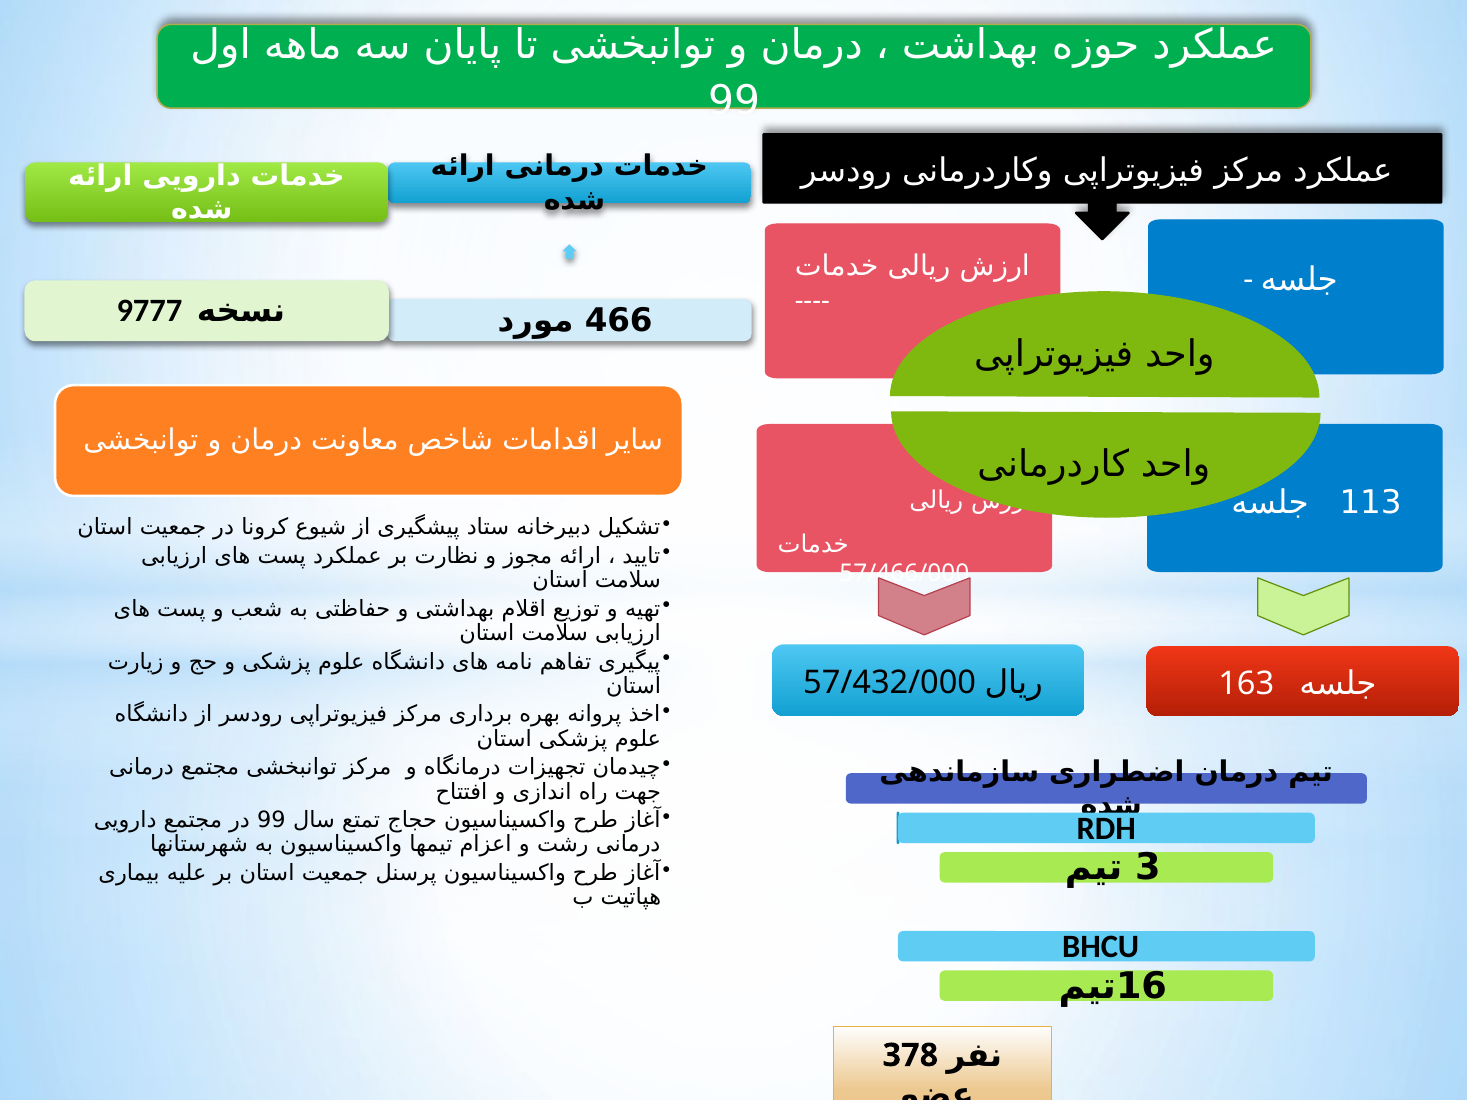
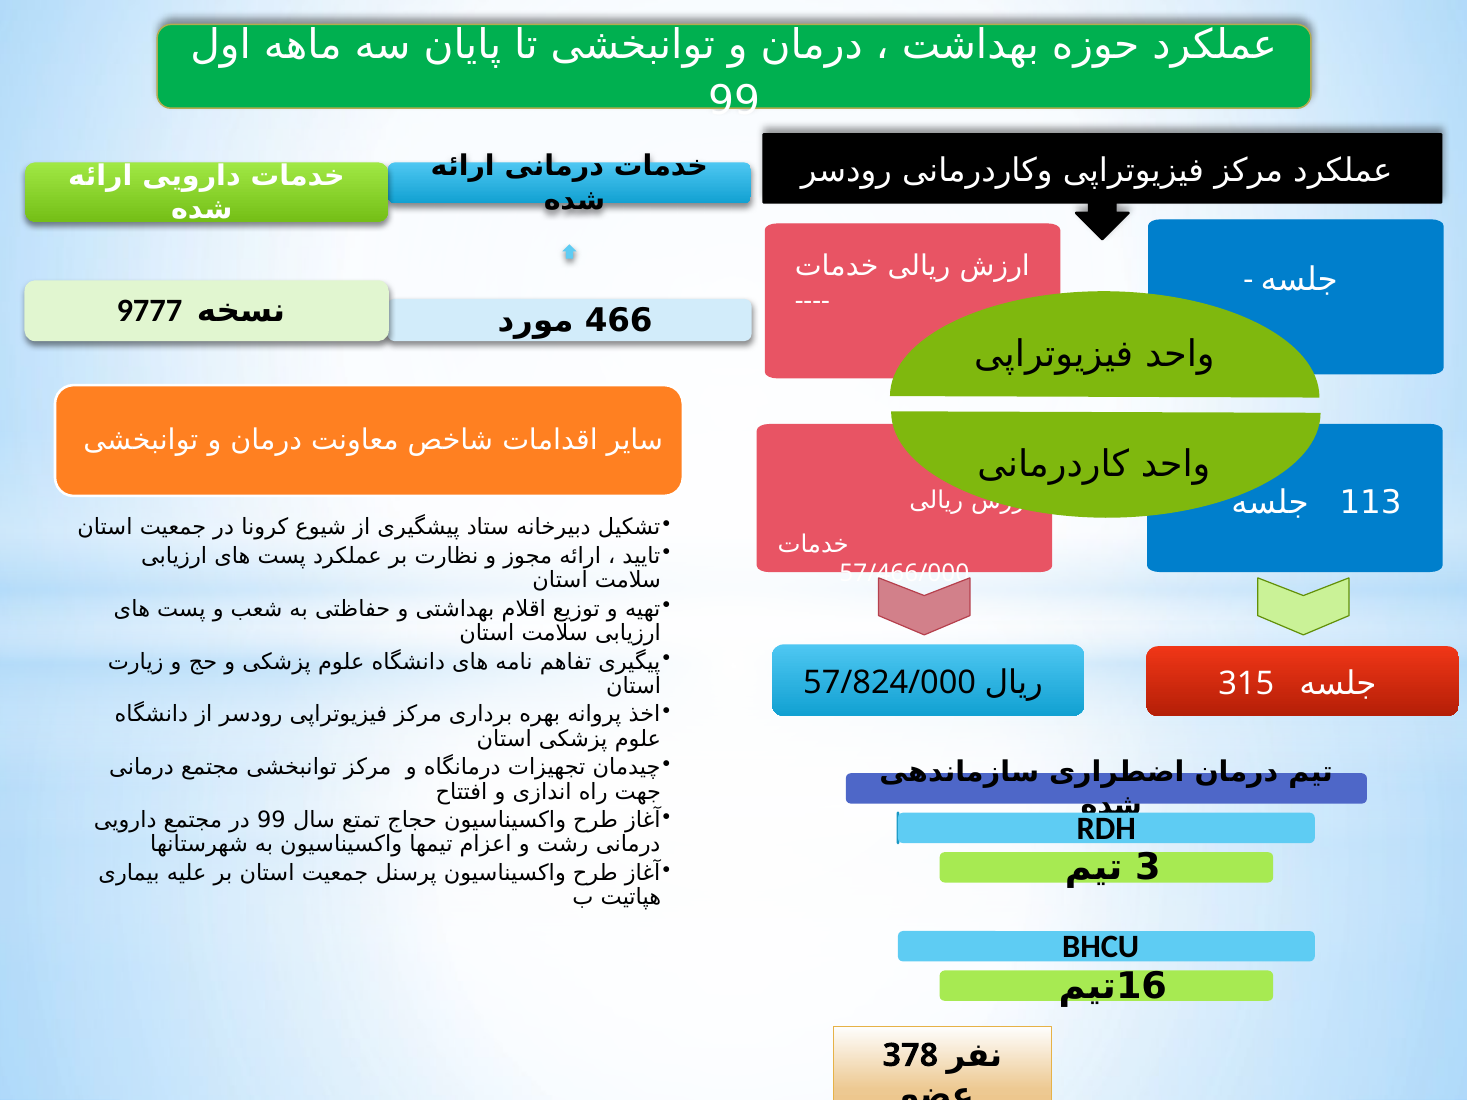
57/432/000: 57/432/000 -> 57/824/000
163: 163 -> 315
